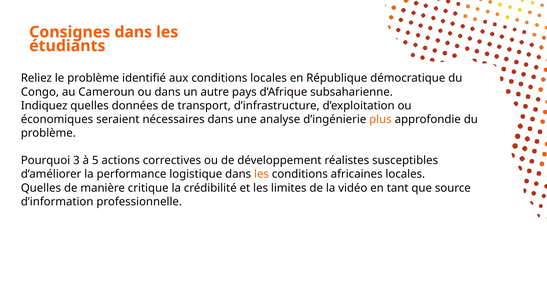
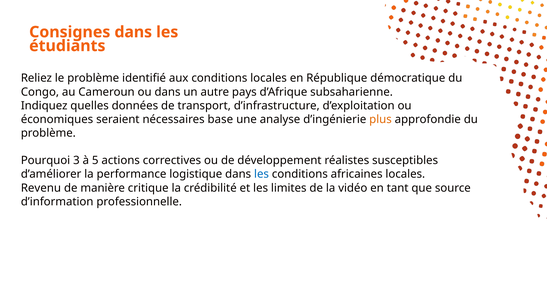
nécessaires dans: dans -> base
les at (261, 174) colour: orange -> blue
Quelles at (41, 188): Quelles -> Revenu
